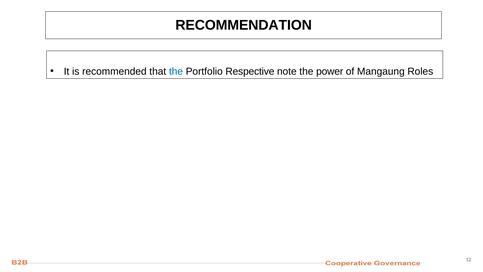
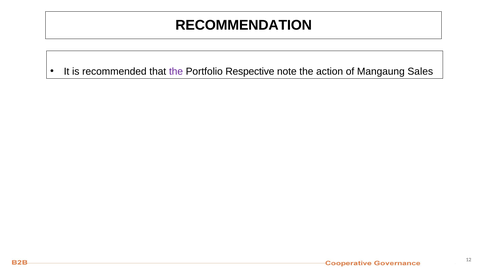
the at (176, 71) colour: blue -> purple
power: power -> action
Roles: Roles -> Sales
